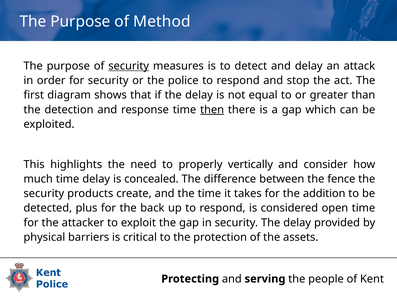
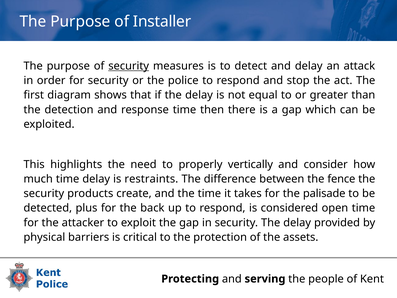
Method: Method -> Installer
then underline: present -> none
concealed: concealed -> restraints
addition: addition -> palisade
